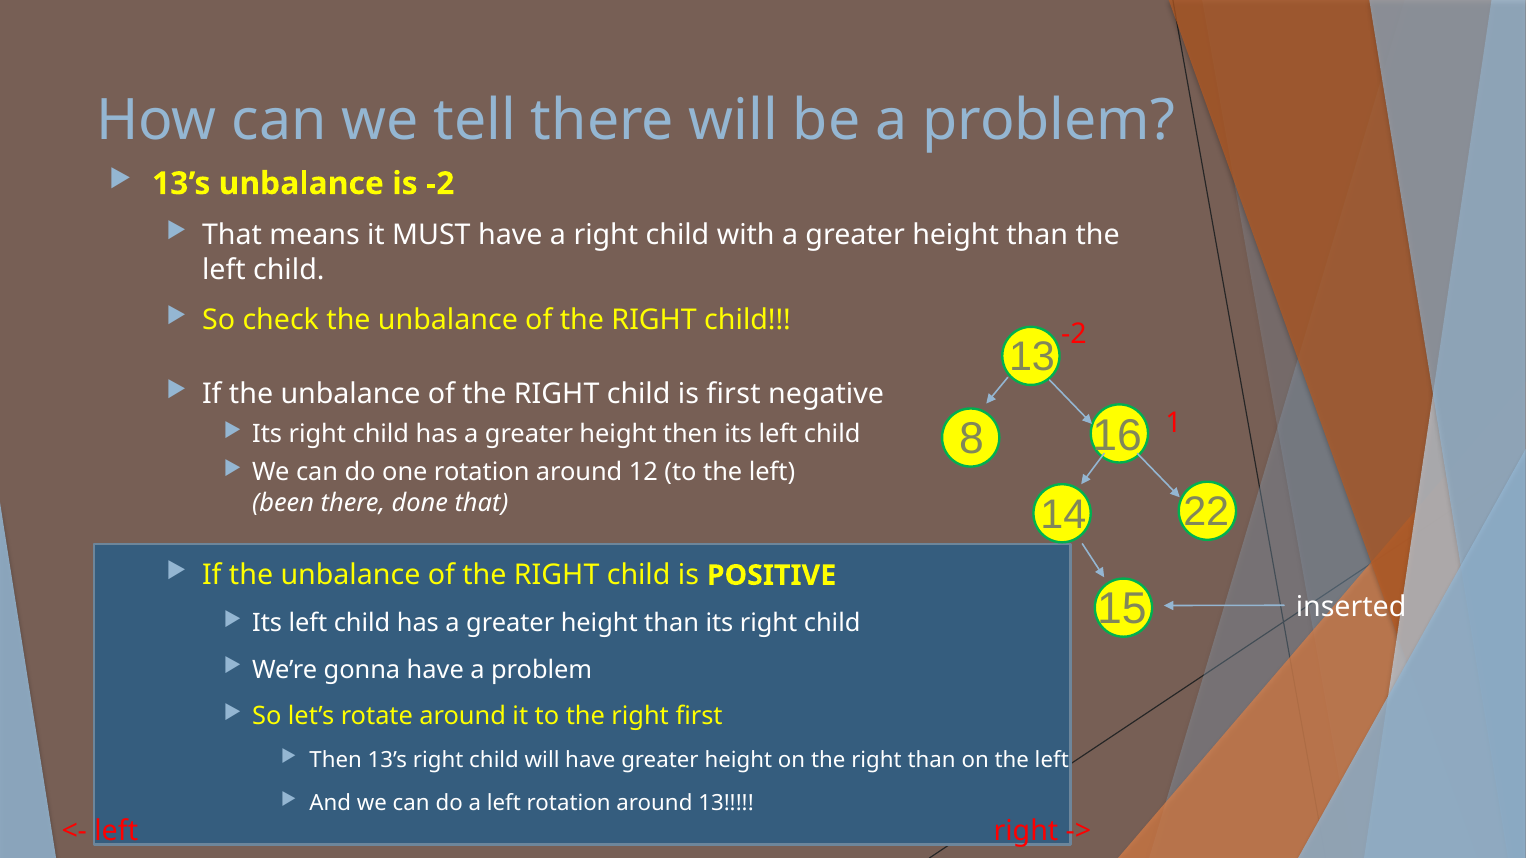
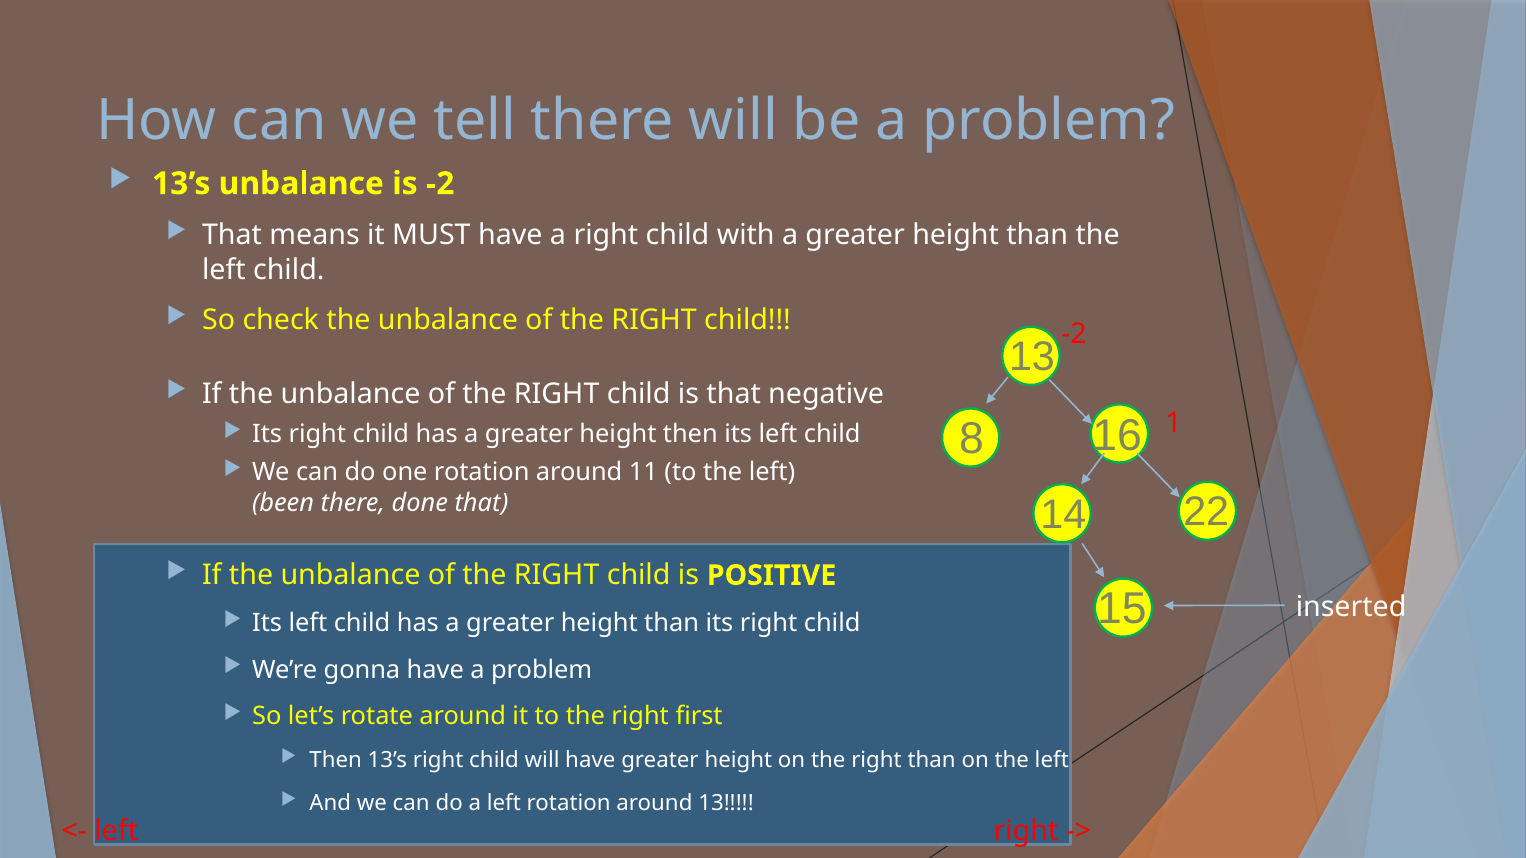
is first: first -> that
12: 12 -> 11
